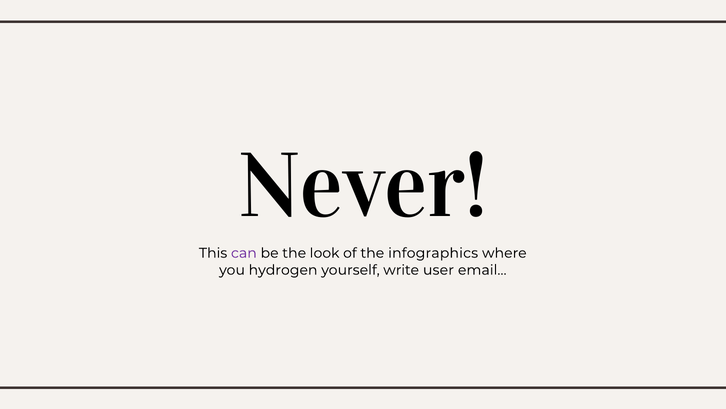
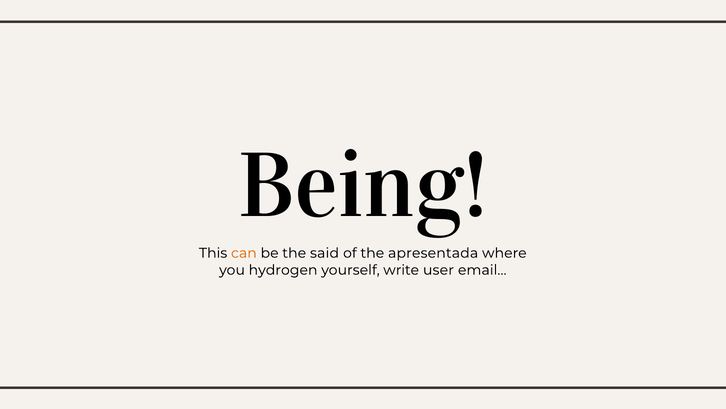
Never: Never -> Being
can colour: purple -> orange
look: look -> said
infographics: infographics -> apresentada
